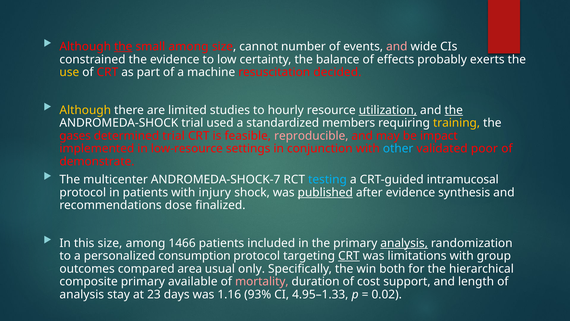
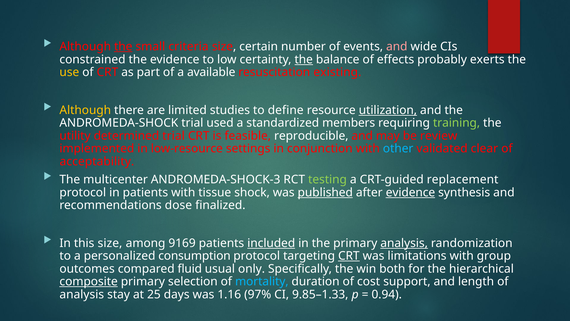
small among: among -> criteria
cannot: cannot -> certain
the at (304, 59) underline: none -> present
machine: machine -> available
decided: decided -> existing
hourly: hourly -> define
the at (454, 110) underline: present -> none
training colour: yellow -> light green
gases: gases -> utility
reproducible colour: pink -> white
impact: impact -> review
poor: poor -> clear
demonstrate: demonstrate -> acceptability
ANDROMEDA-SHOCK-7: ANDROMEDA-SHOCK-7 -> ANDROMEDA-SHOCK-3
testing colour: light blue -> light green
intramucosal: intramucosal -> replacement
injury: injury -> tissue
evidence at (410, 192) underline: none -> present
1466: 1466 -> 9169
included underline: none -> present
area: area -> fluid
composite underline: none -> present
available: available -> selection
mortality colour: pink -> light blue
23: 23 -> 25
93%: 93% -> 97%
4.95–1.33: 4.95–1.33 -> 9.85–1.33
0.02: 0.02 -> 0.94
